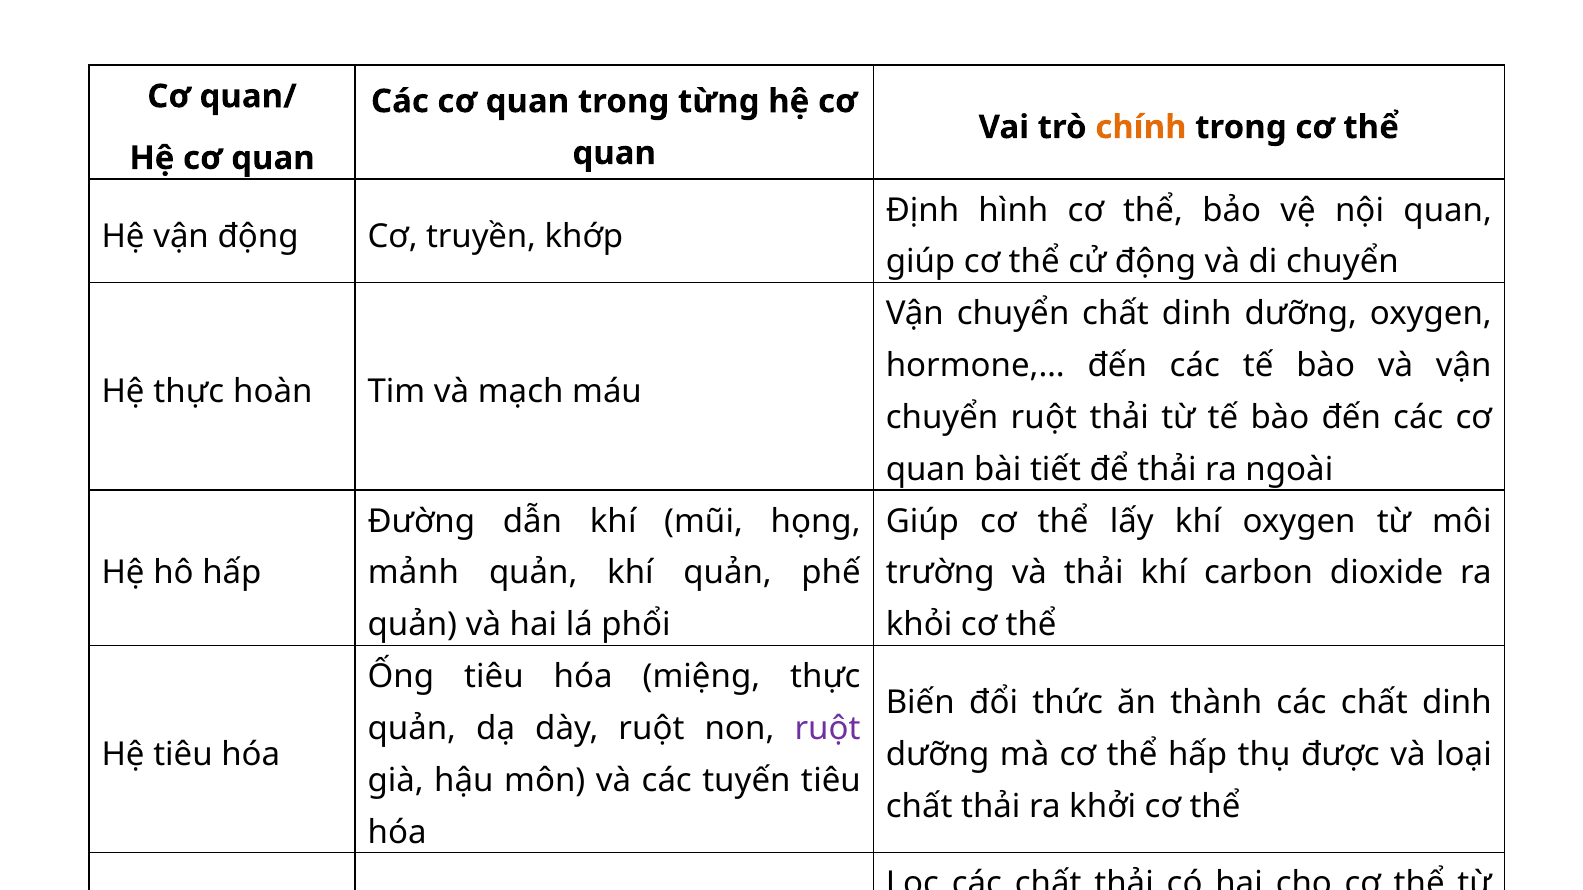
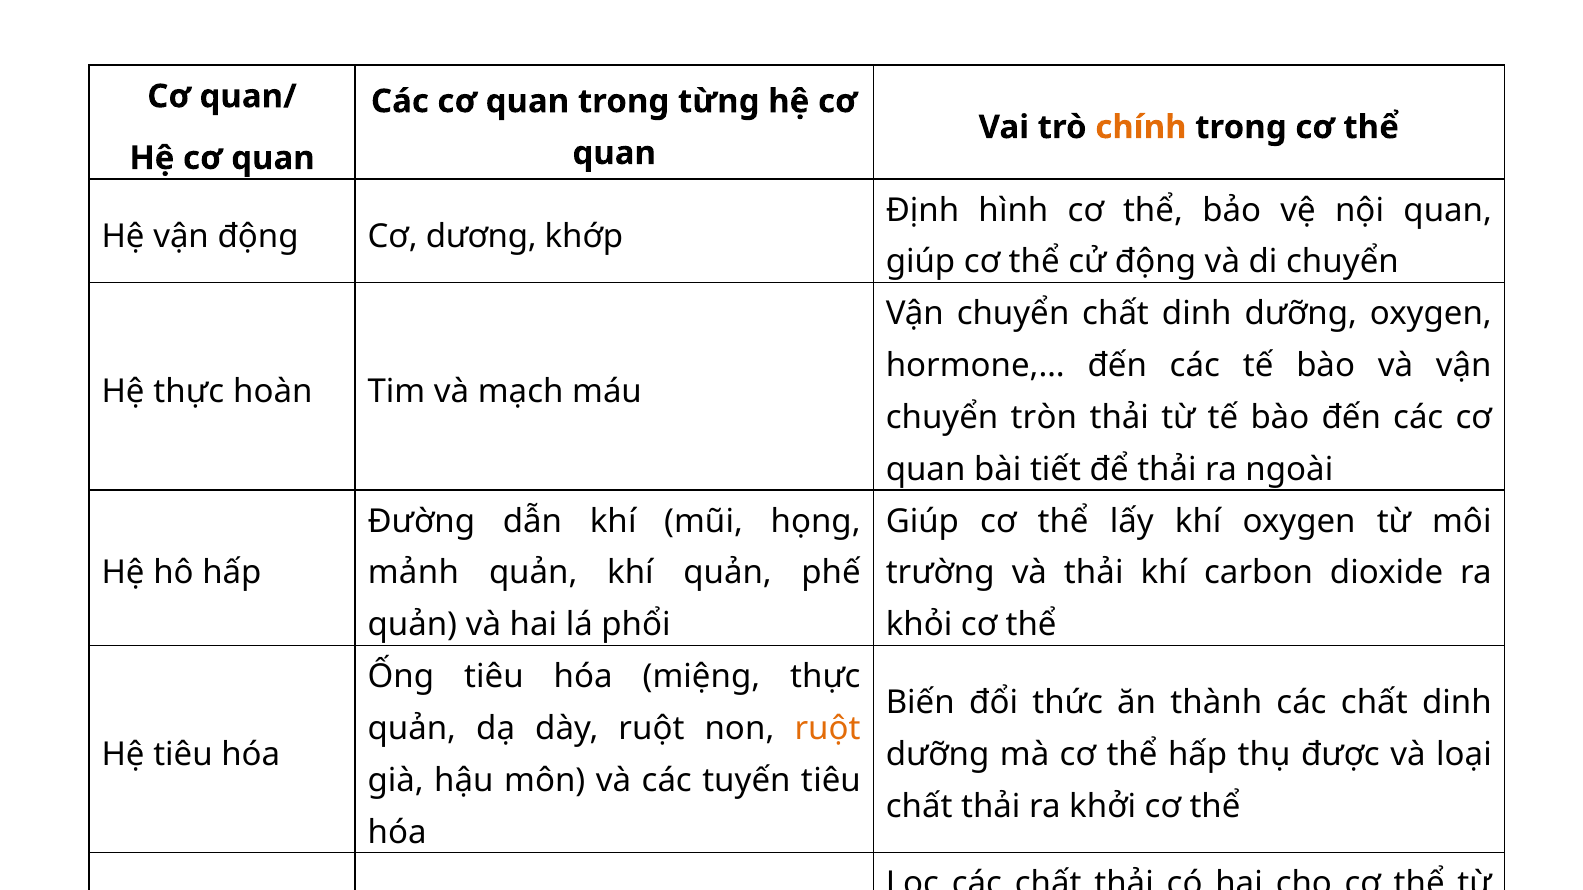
truyền: truyền -> dương
chuyển ruột: ruột -> tròn
ruột at (827, 729) colour: purple -> orange
